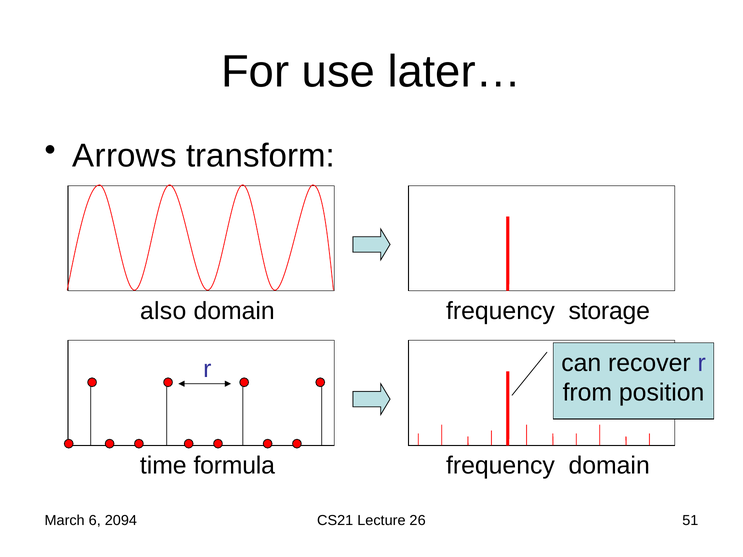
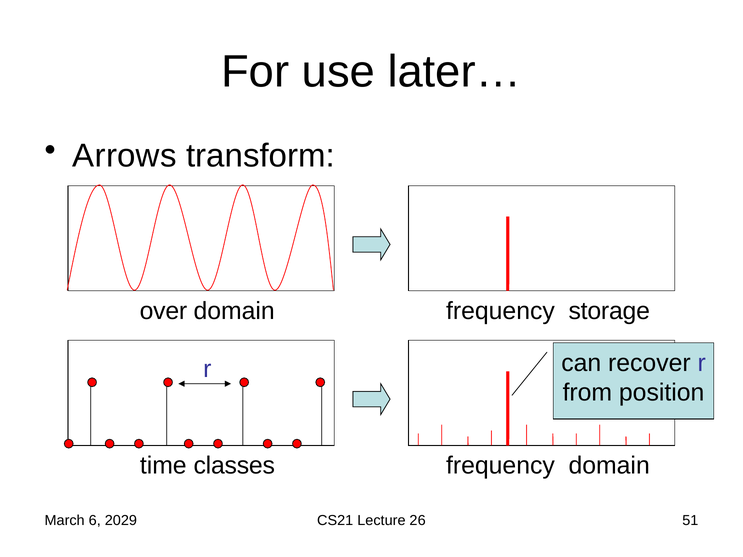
also: also -> over
formula: formula -> classes
2094: 2094 -> 2029
